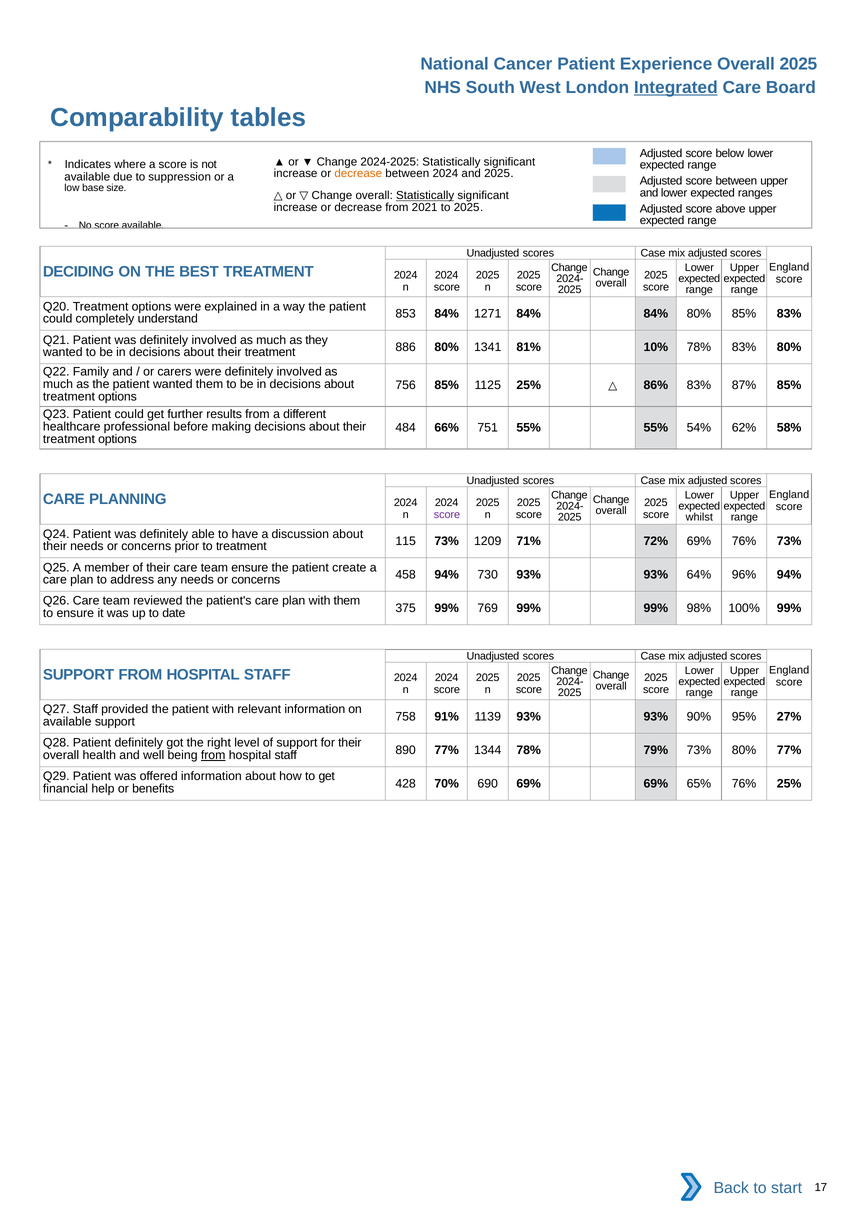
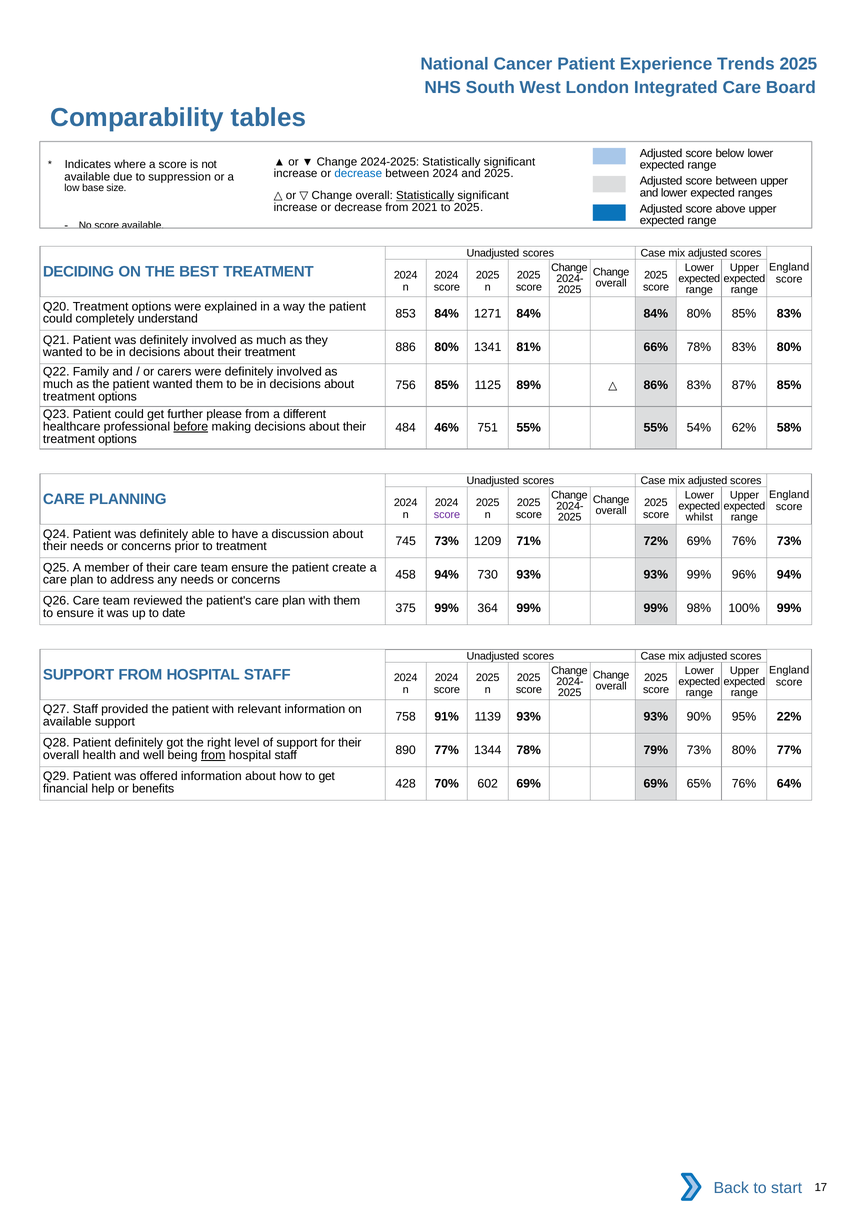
Experience Overall: Overall -> Trends
Integrated underline: present -> none
decrease at (358, 174) colour: orange -> blue
10%: 10% -> 66%
1125 25%: 25% -> 89%
results: results -> please
before underline: none -> present
66%: 66% -> 46%
115: 115 -> 745
93% 64%: 64% -> 99%
769: 769 -> 364
27%: 27% -> 22%
690: 690 -> 602
76% 25%: 25% -> 64%
